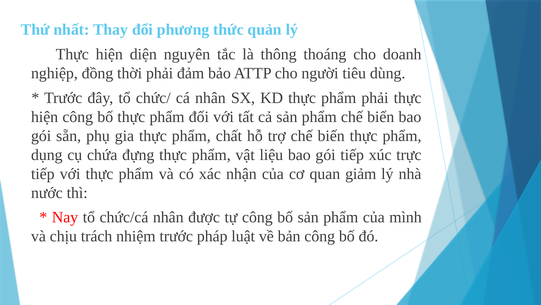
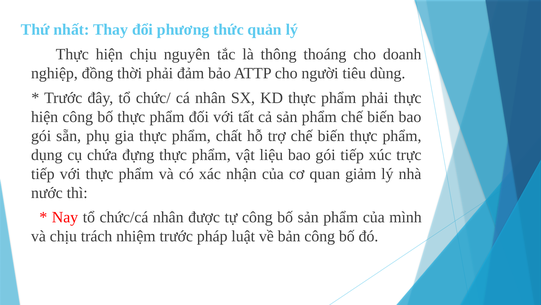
hiện diện: diện -> chịu
